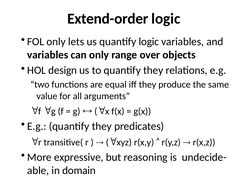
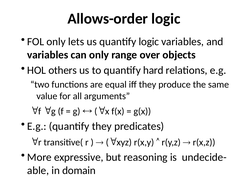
Extend-order: Extend-order -> Allows-order
design: design -> others
to quantify they: they -> hard
